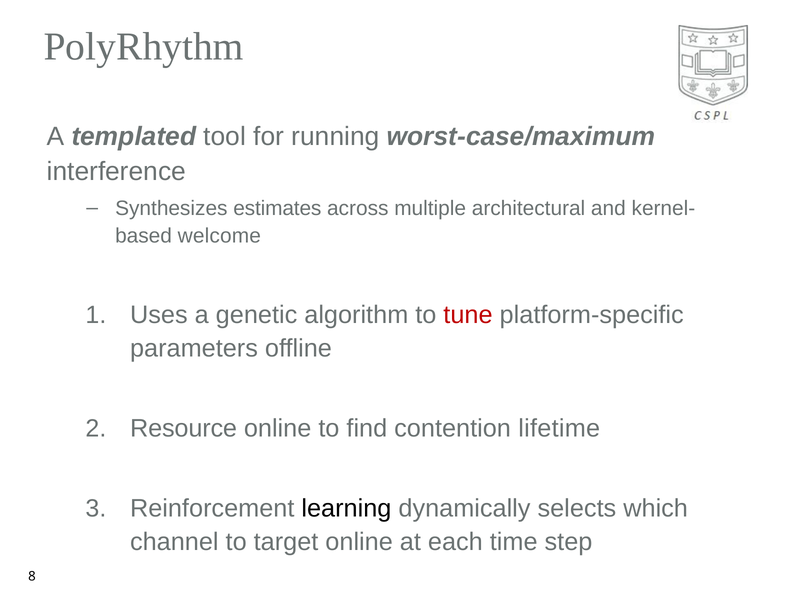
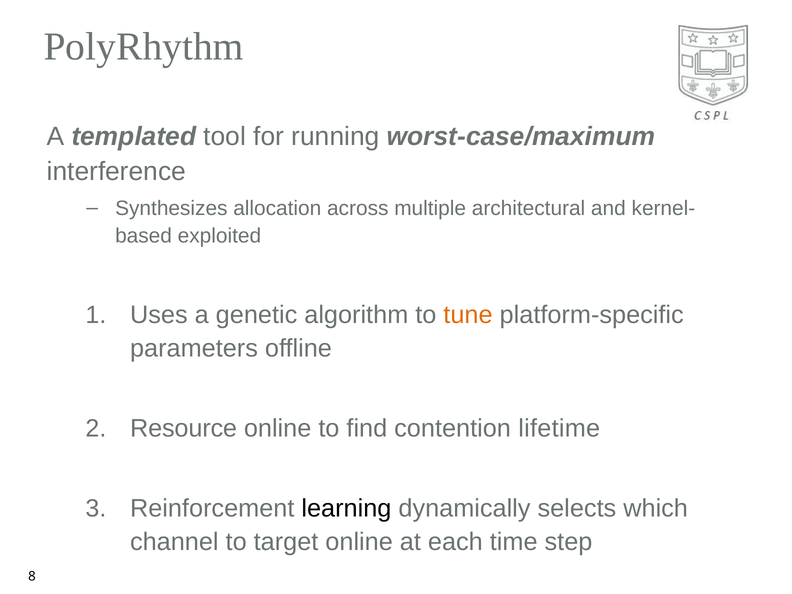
estimates: estimates -> allocation
welcome: welcome -> exploited
tune colour: red -> orange
